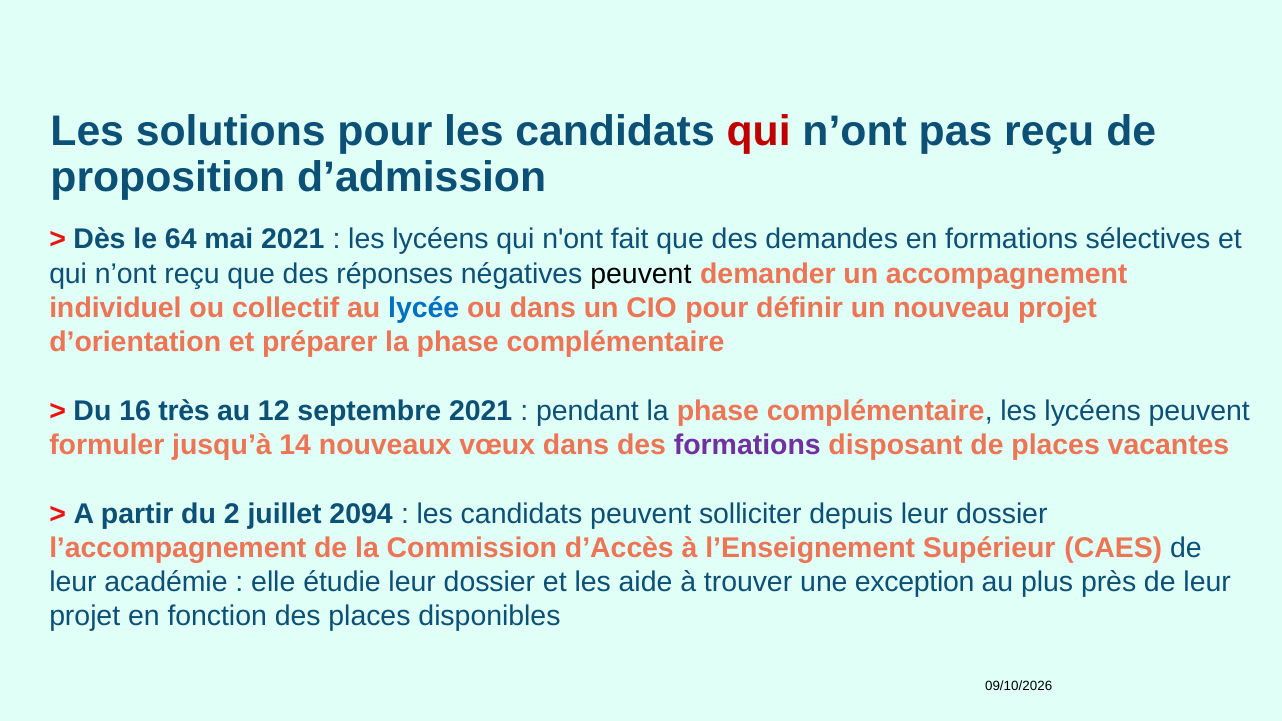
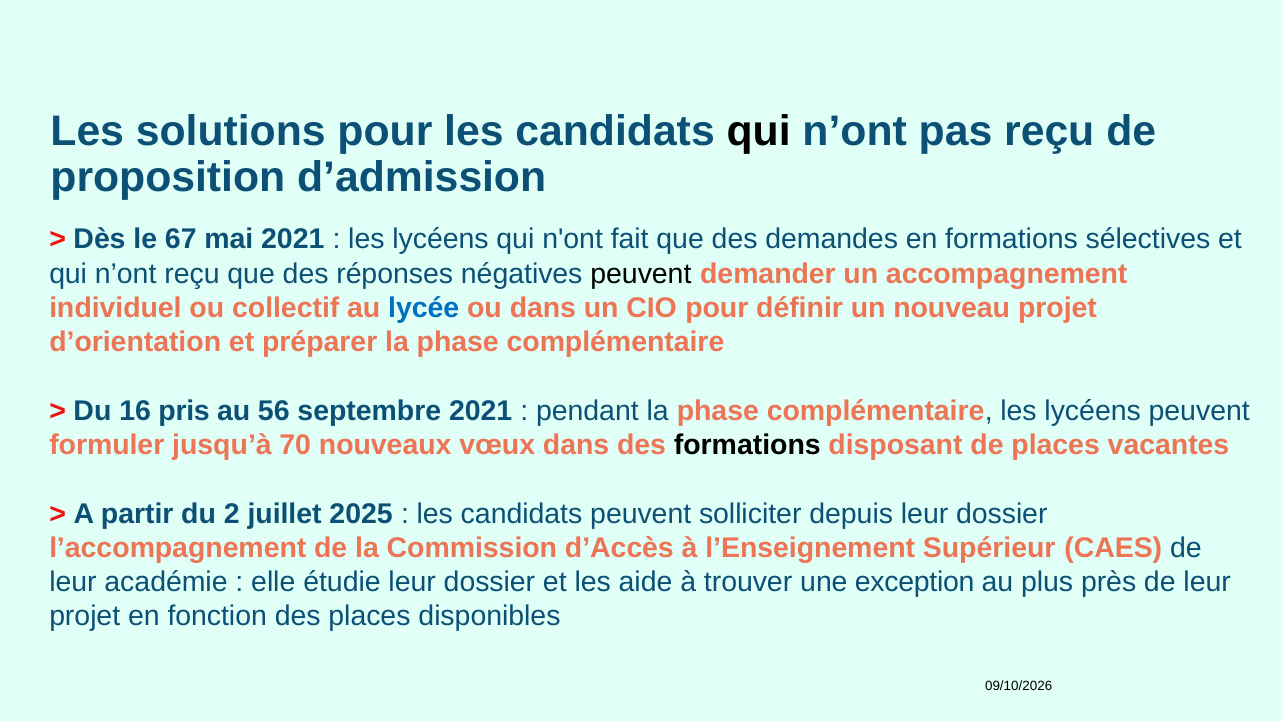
qui at (759, 131) colour: red -> black
64: 64 -> 67
très: très -> pris
12: 12 -> 56
14: 14 -> 70
formations at (747, 445) colour: purple -> black
2094: 2094 -> 2025
